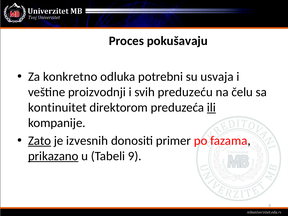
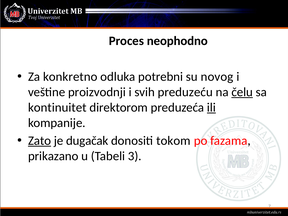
pokušavaju: pokušavaju -> neophodno
usvaja: usvaja -> novog
čelu underline: none -> present
izvesnih: izvesnih -> dugačak
primer: primer -> tokom
prikazano underline: present -> none
9: 9 -> 3
